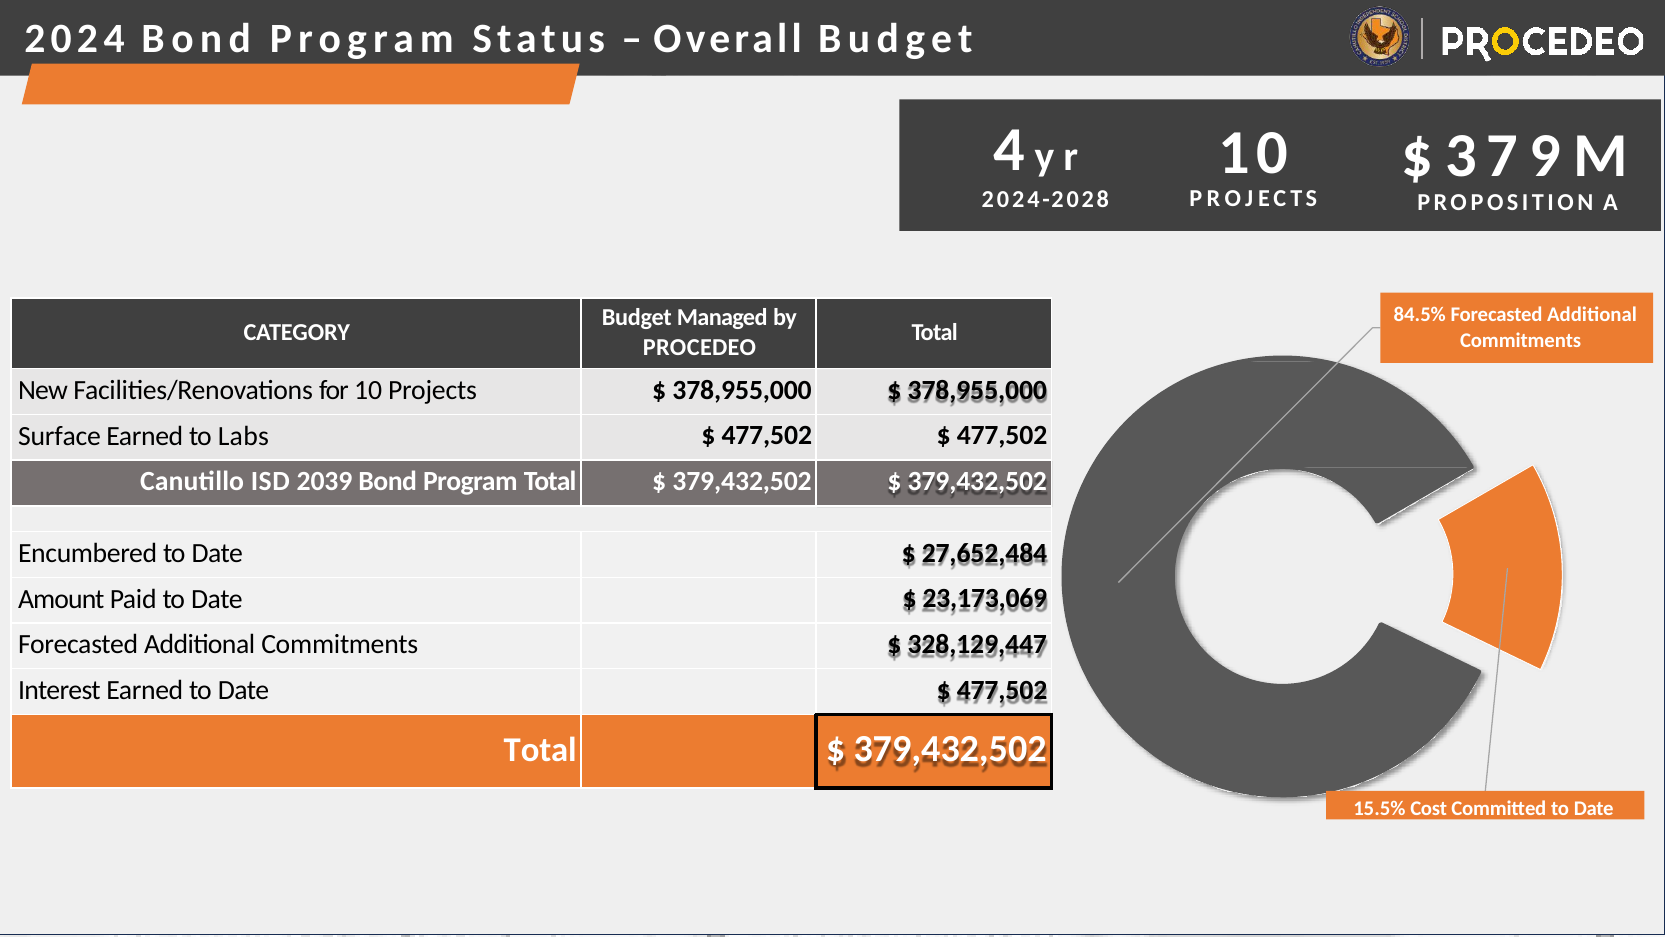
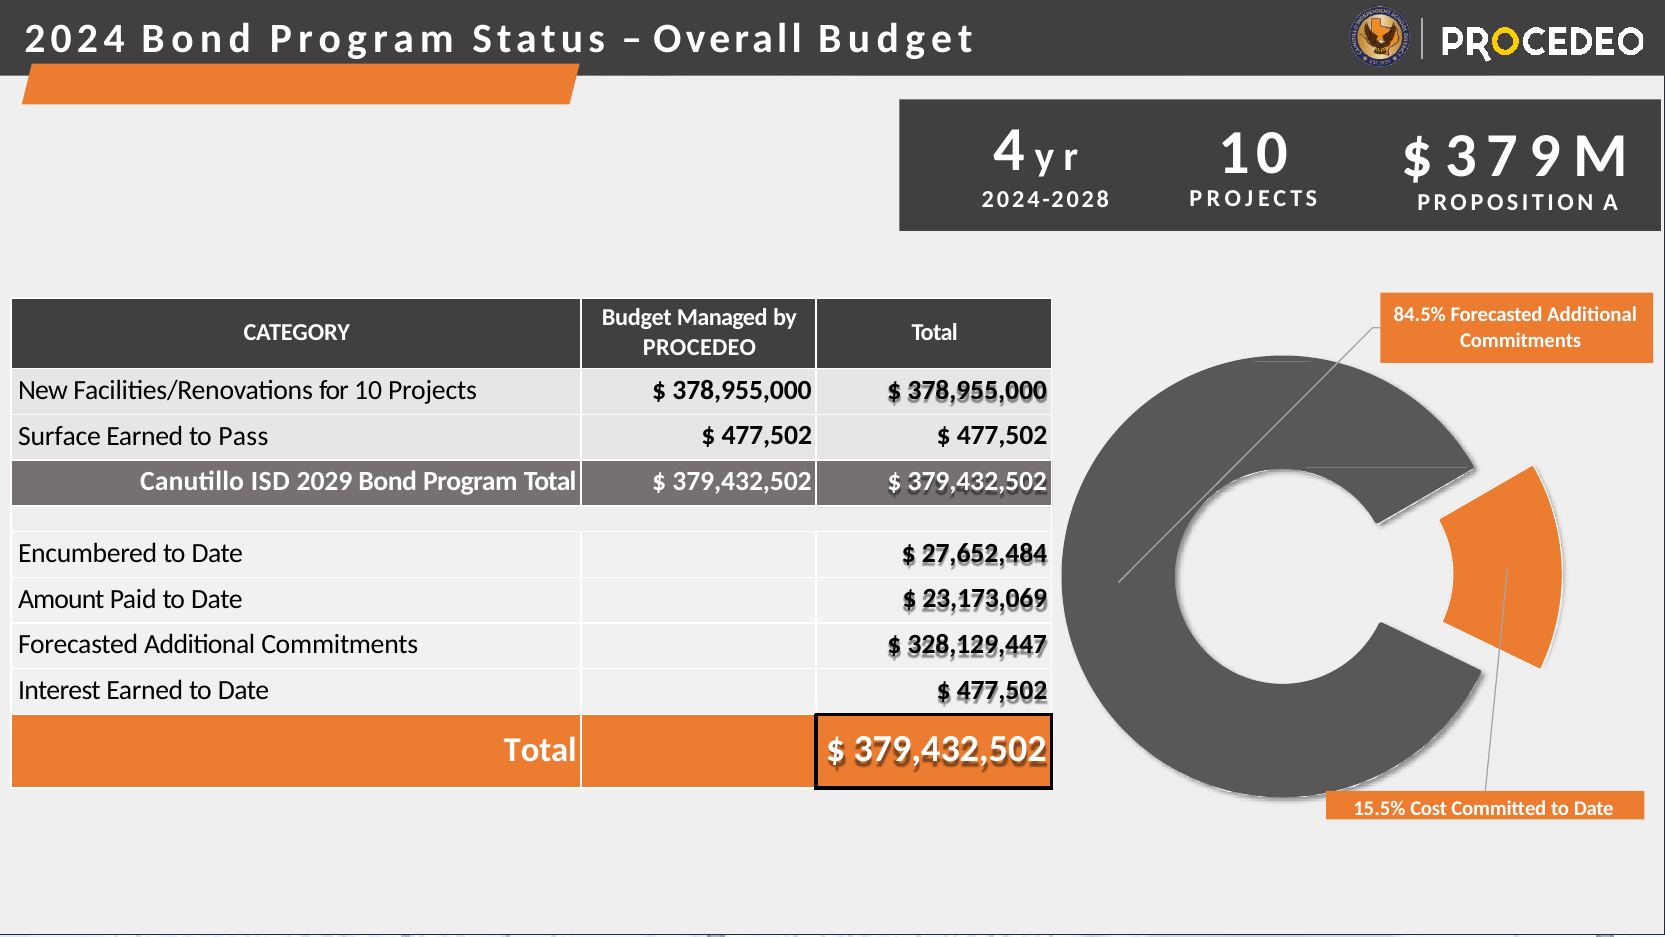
Labs: Labs -> Pass
2039: 2039 -> 2029
